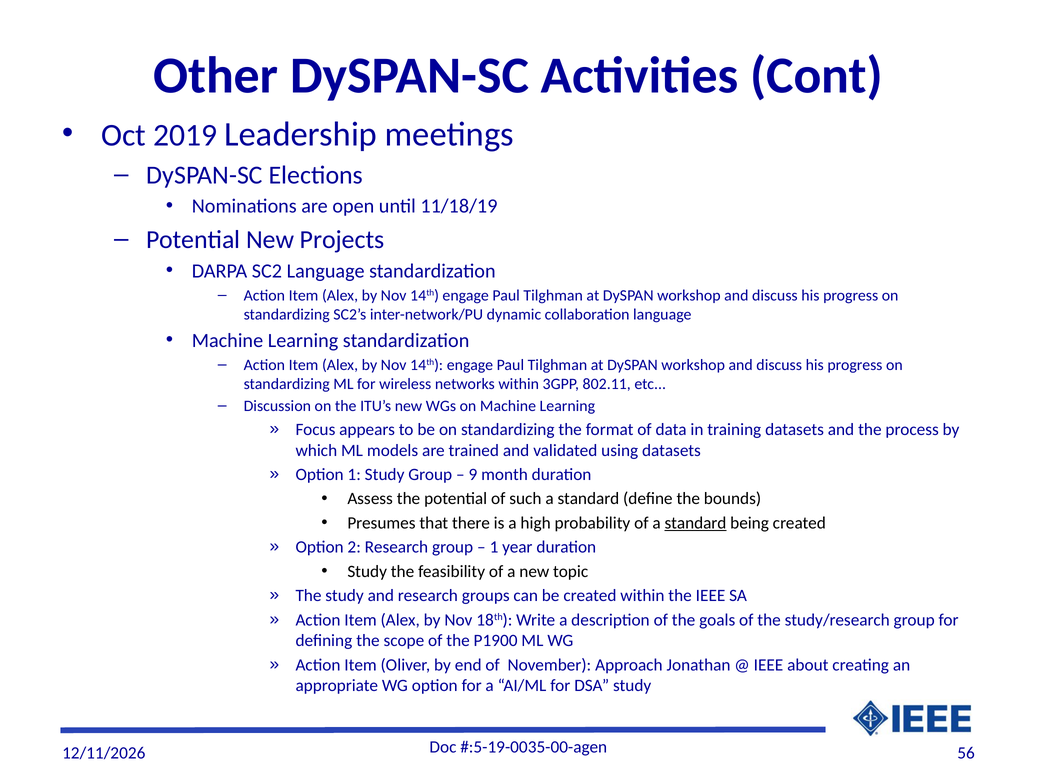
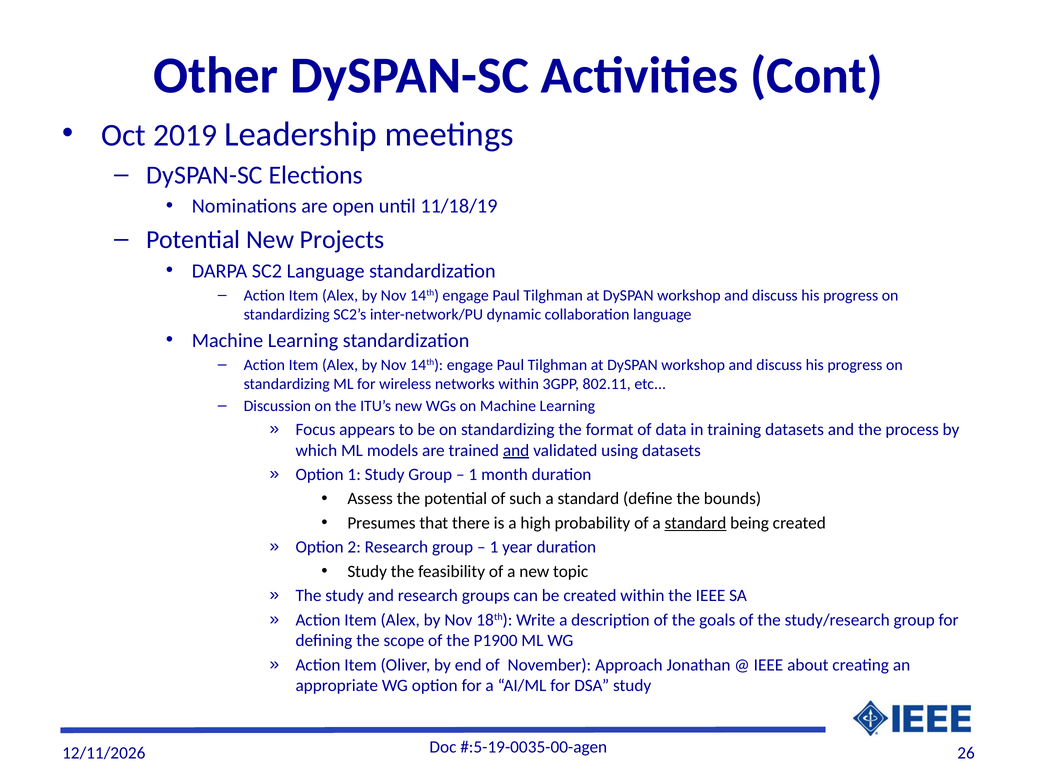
and at (516, 450) underline: none -> present
9 at (473, 474): 9 -> 1
56: 56 -> 26
